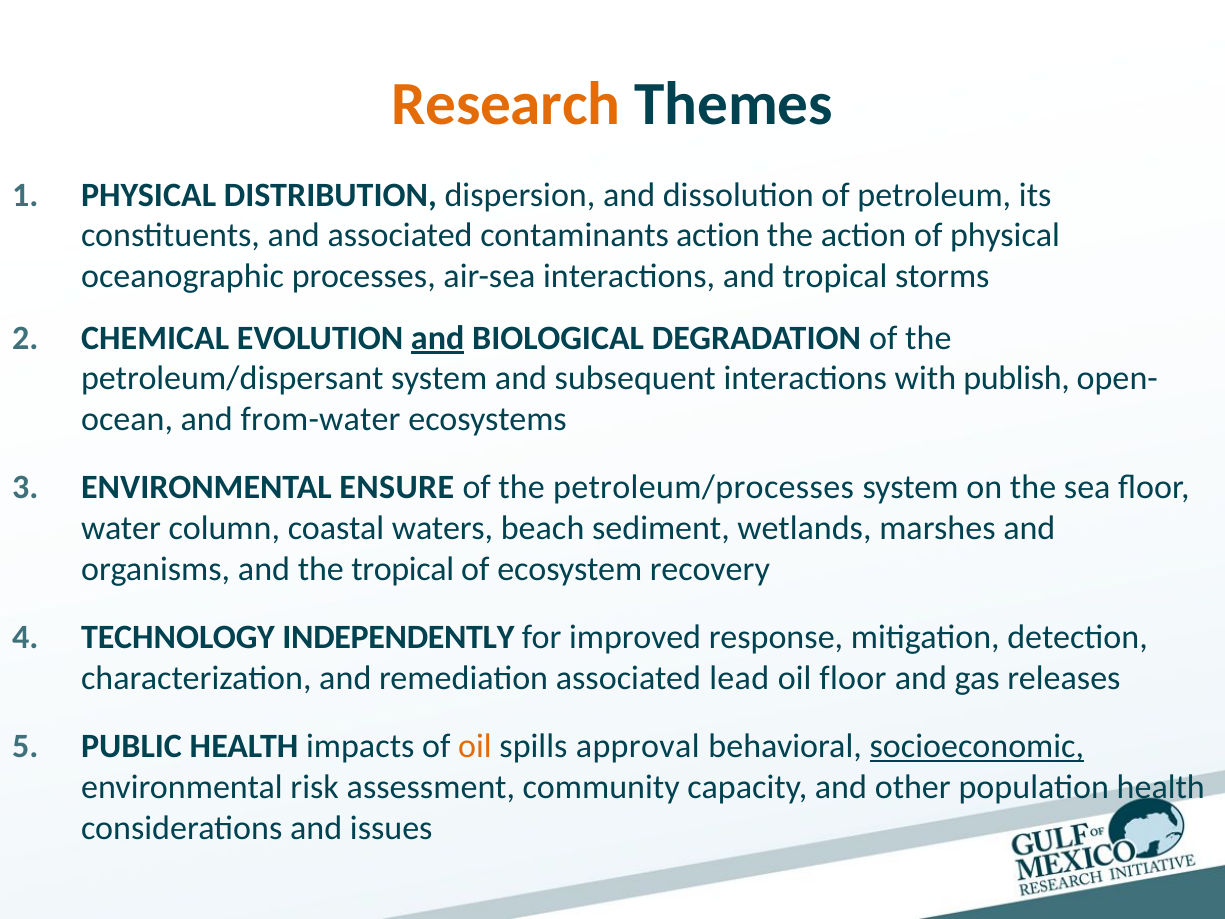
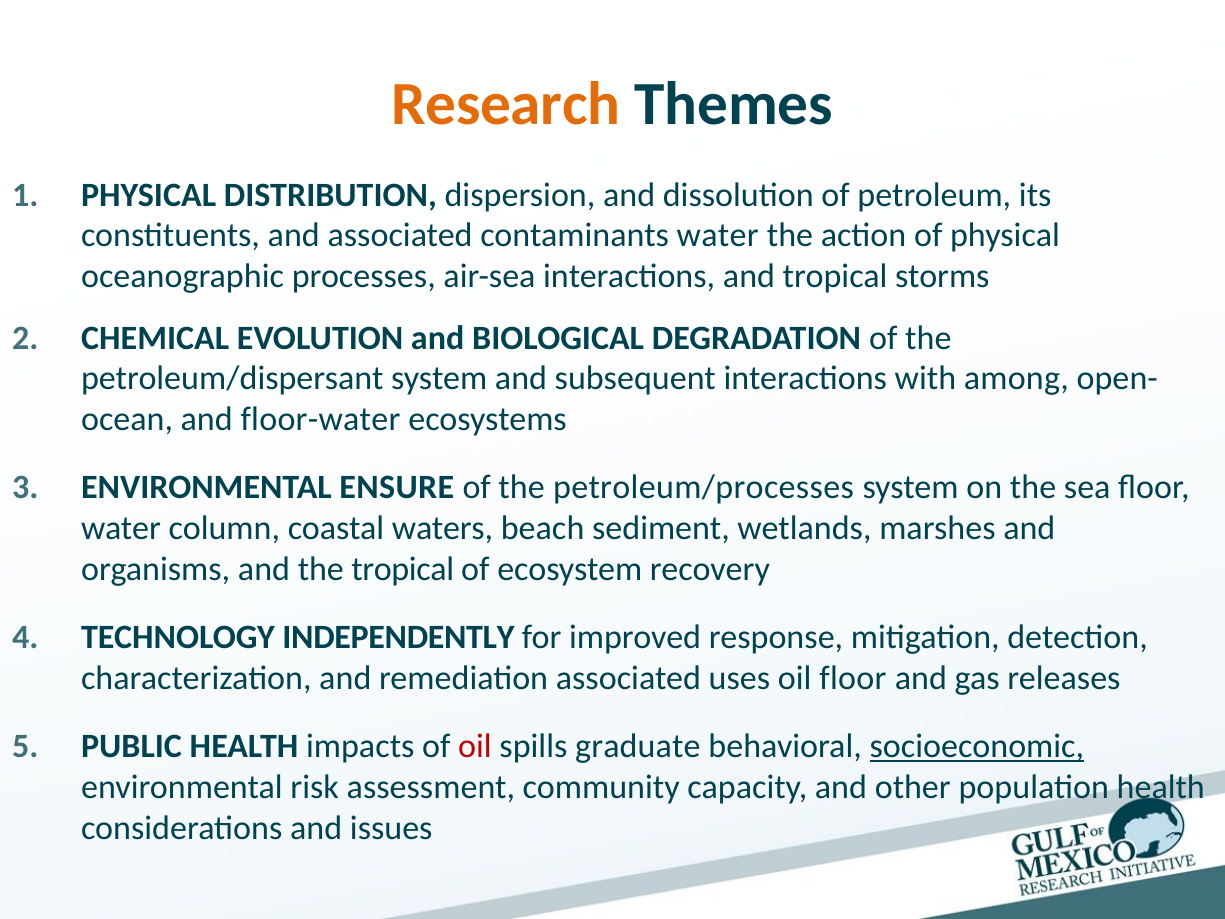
contaminants action: action -> water
and at (438, 338) underline: present -> none
publish: publish -> among
from-water: from-water -> floor-water
lead: lead -> uses
oil at (475, 746) colour: orange -> red
approval: approval -> graduate
